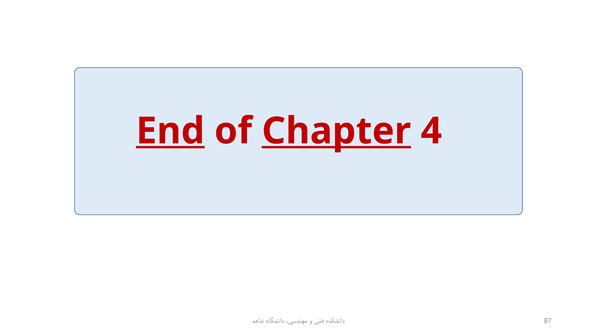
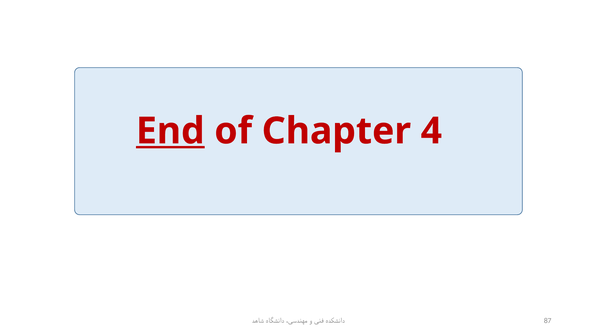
Chapter underline: present -> none
